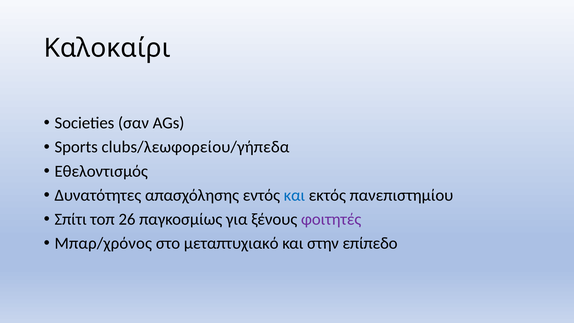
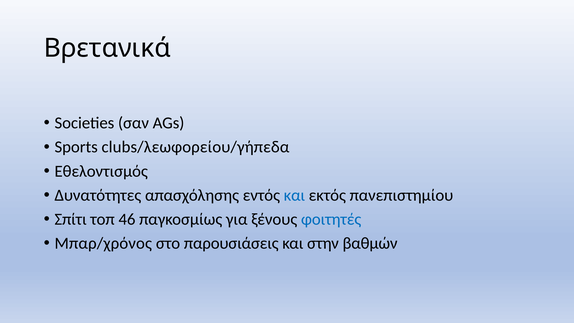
Καλοκαίρι: Καλοκαίρι -> Βρετανικά
26: 26 -> 46
φοιτητές colour: purple -> blue
μεταπτυχιακό: μεταπτυχιακό -> παρουσιάσεις
επίπεδο: επίπεδο -> βαθμών
